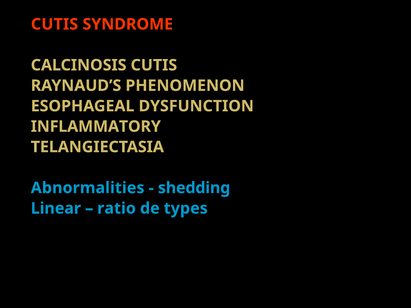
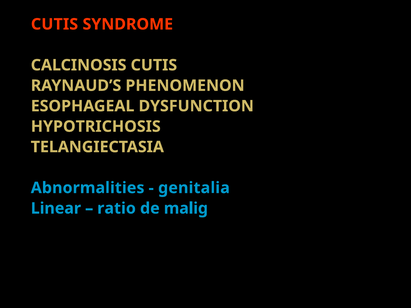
INFLAMMATORY: INFLAMMATORY -> HYPOTRICHOSIS
shedding: shedding -> genitalia
types: types -> malig
